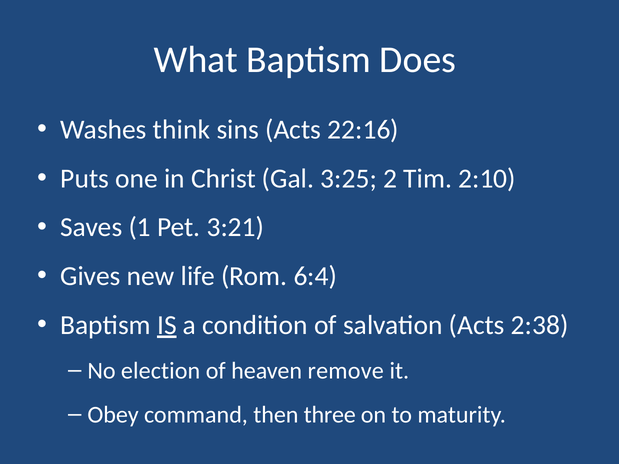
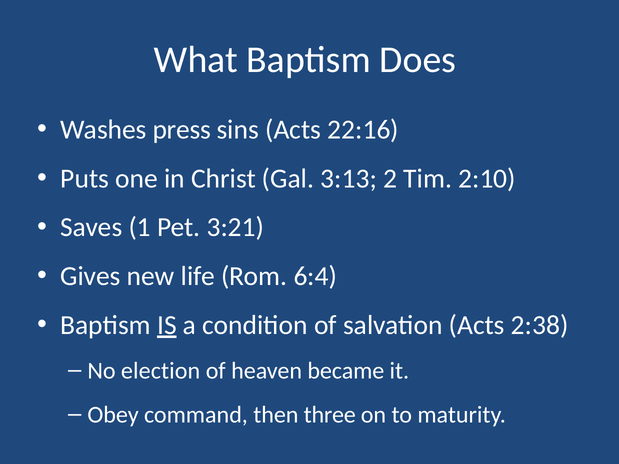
think: think -> press
3:25: 3:25 -> 3:13
remove: remove -> became
